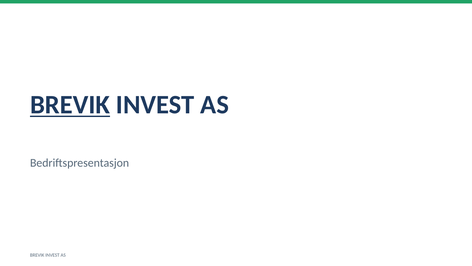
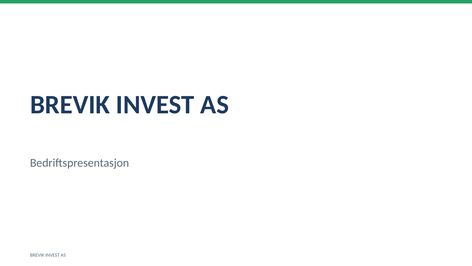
BREVIK at (70, 105) underline: present -> none
